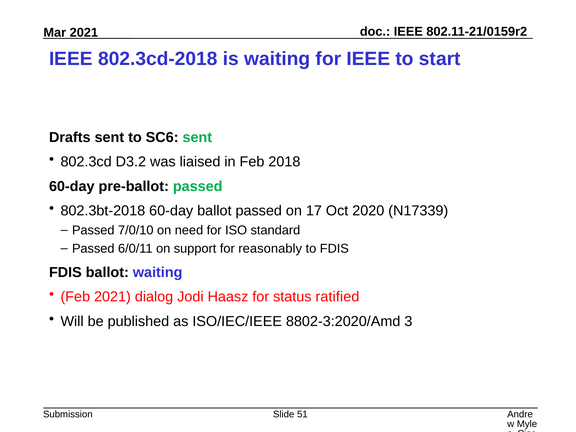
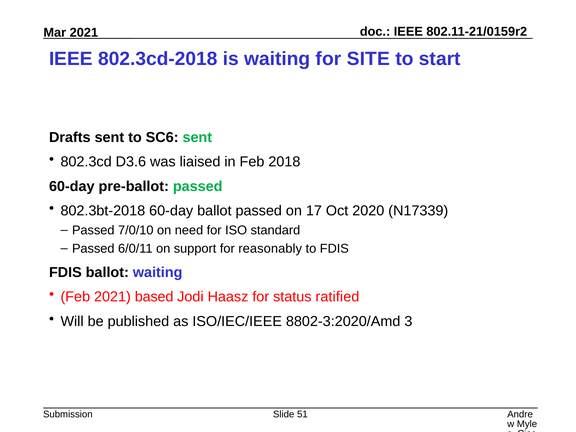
for IEEE: IEEE -> SITE
D3.2: D3.2 -> D3.6
dialog: dialog -> based
